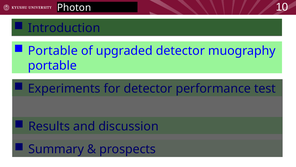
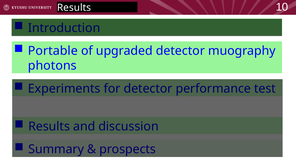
Photon at (74, 8): Photon -> Results
portable at (52, 65): portable -> photons
